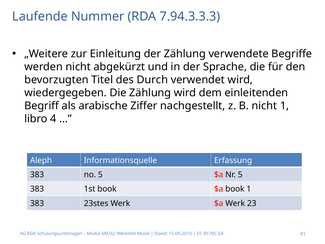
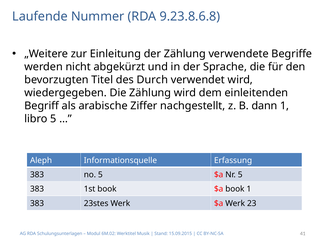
7.94.3.3.3: 7.94.3.3.3 -> 9.23.8.6.8
B nicht: nicht -> dann
libro 4: 4 -> 5
